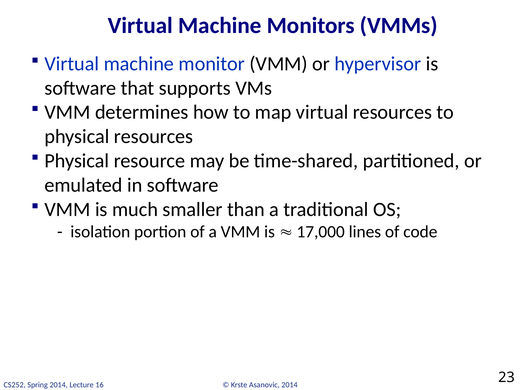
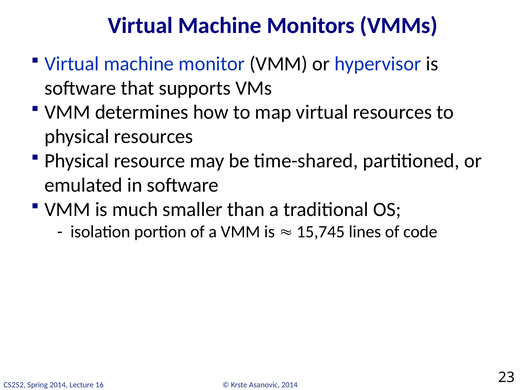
17,000: 17,000 -> 15,745
